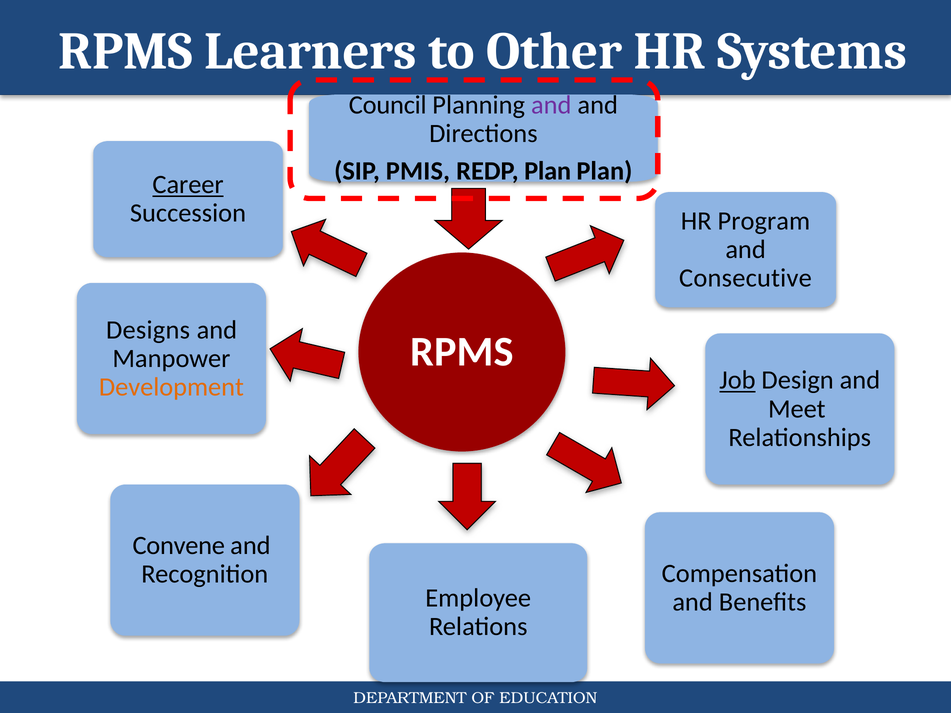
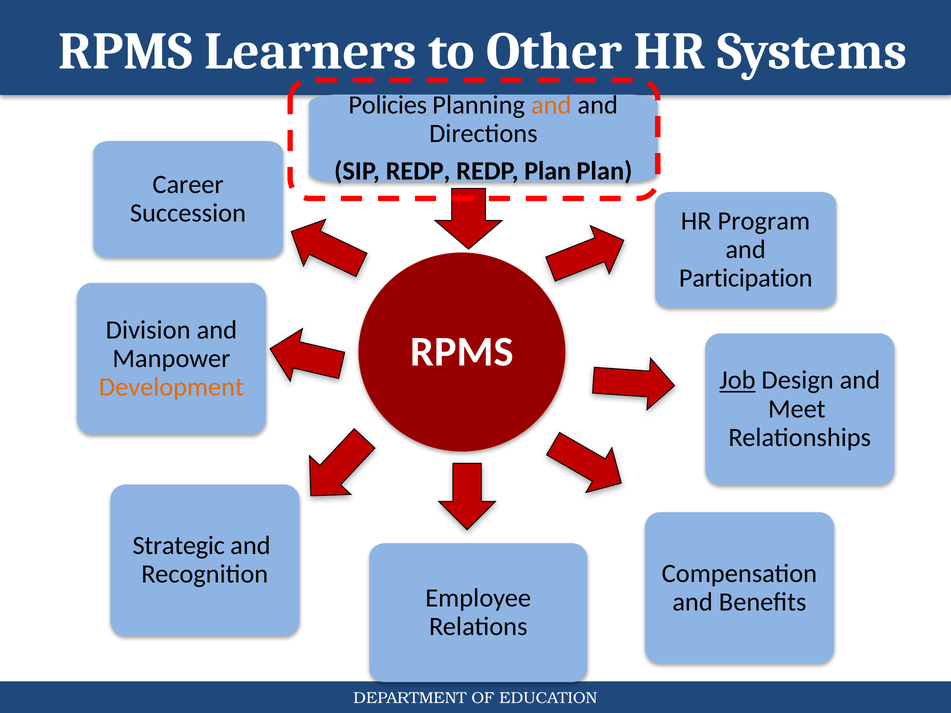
Council: Council -> Policies
and at (551, 105) colour: purple -> orange
SIP PMIS: PMIS -> REDP
Career underline: present -> none
Consecutive: Consecutive -> Participation
Designs: Designs -> Division
Convene: Convene -> Strategic
